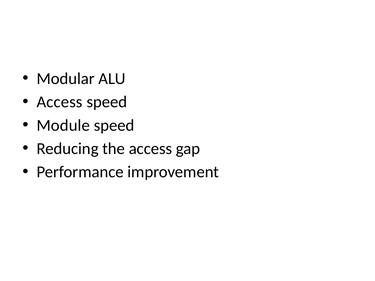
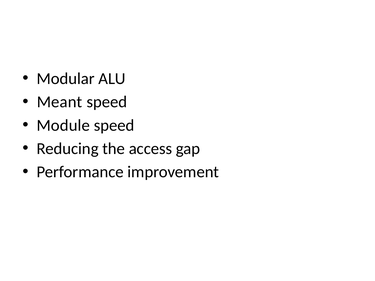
Access at (60, 102): Access -> Meant
